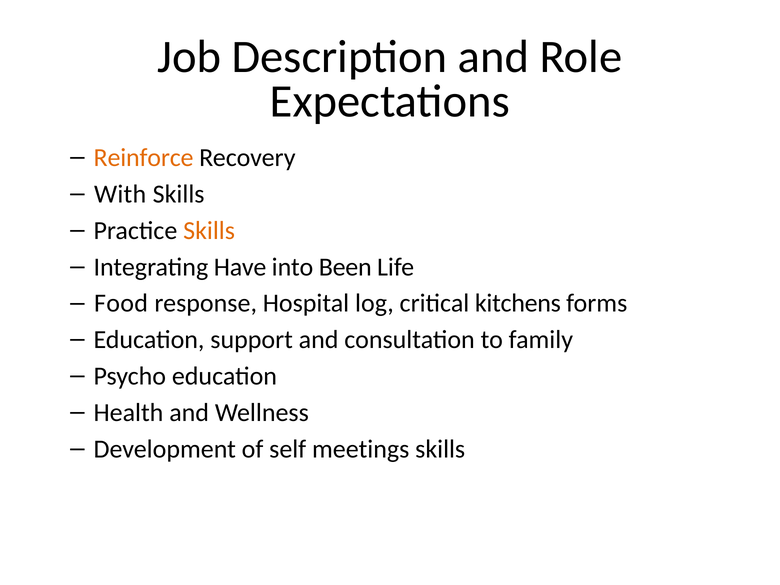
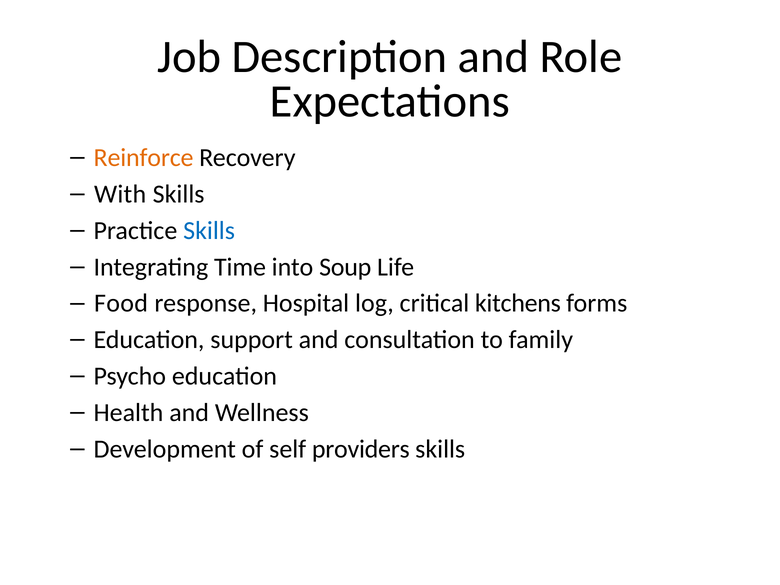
Skills at (209, 231) colour: orange -> blue
Have: Have -> Time
Been: Been -> Soup
meetings: meetings -> providers
